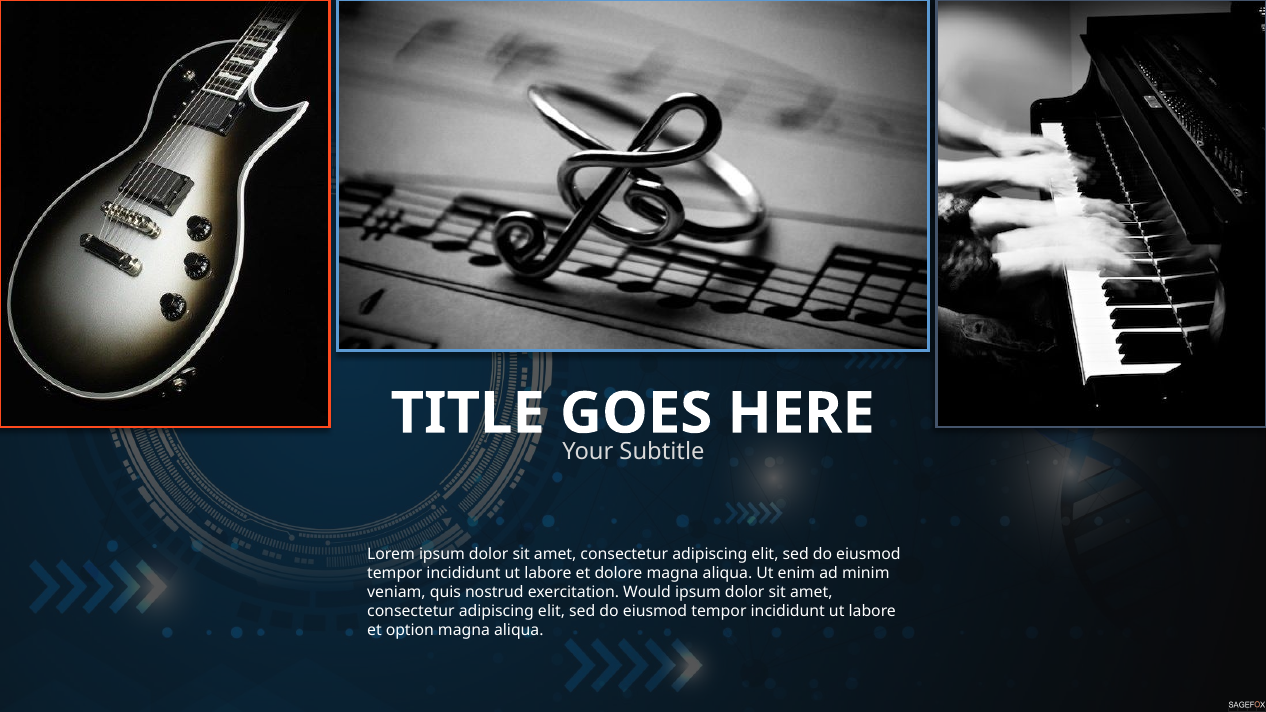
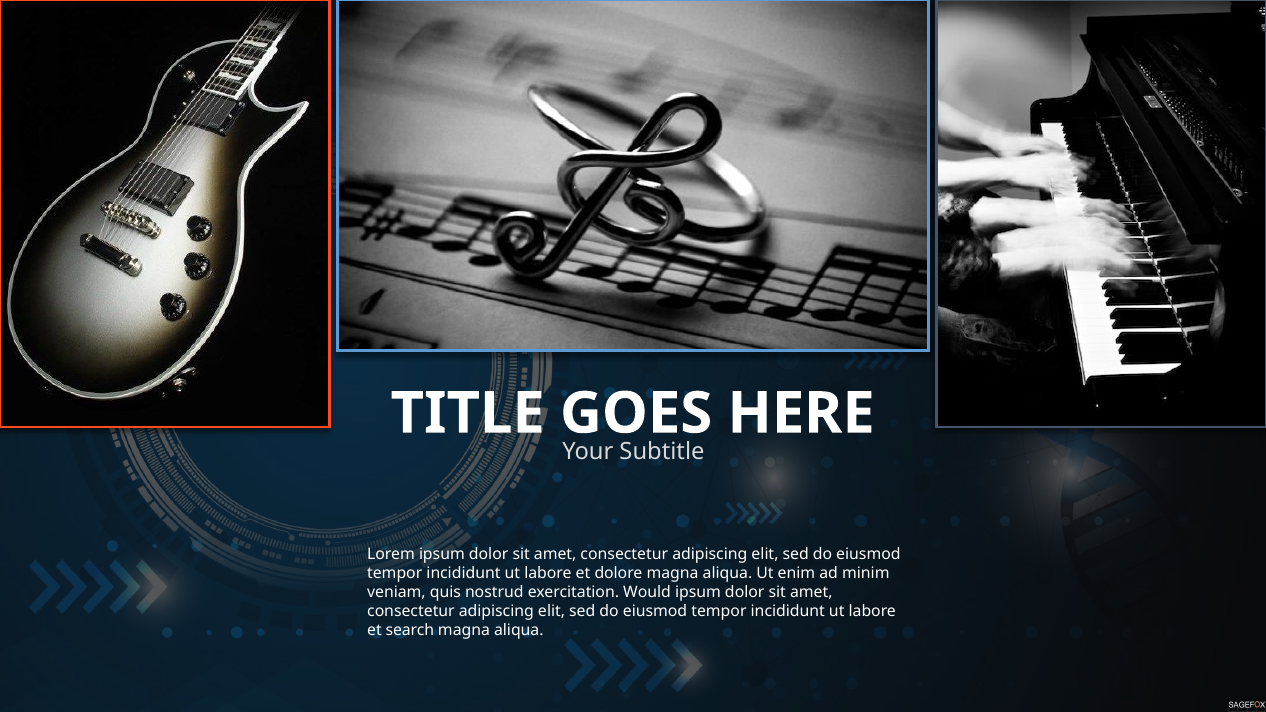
option: option -> search
